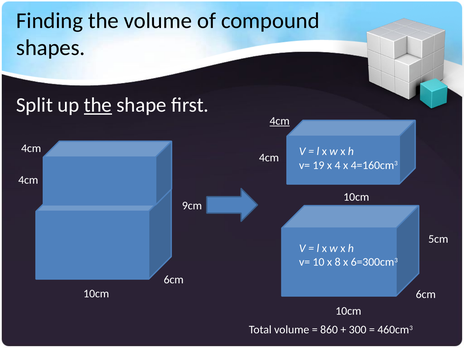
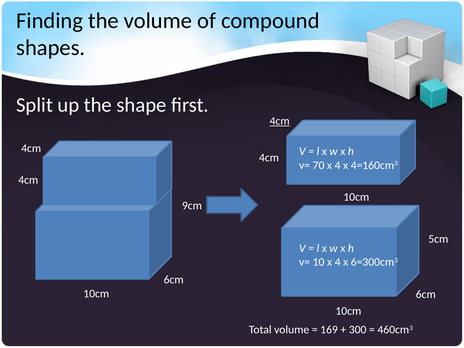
the at (98, 105) underline: present -> none
19: 19 -> 70
10 x 8: 8 -> 4
860: 860 -> 169
